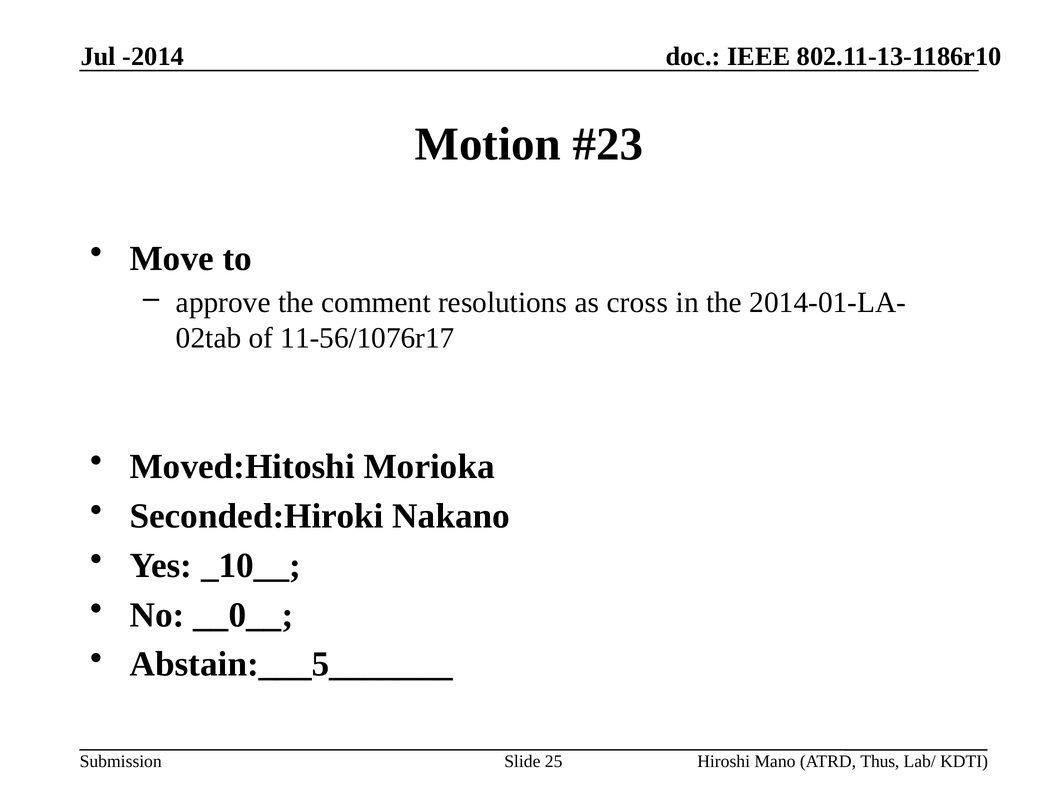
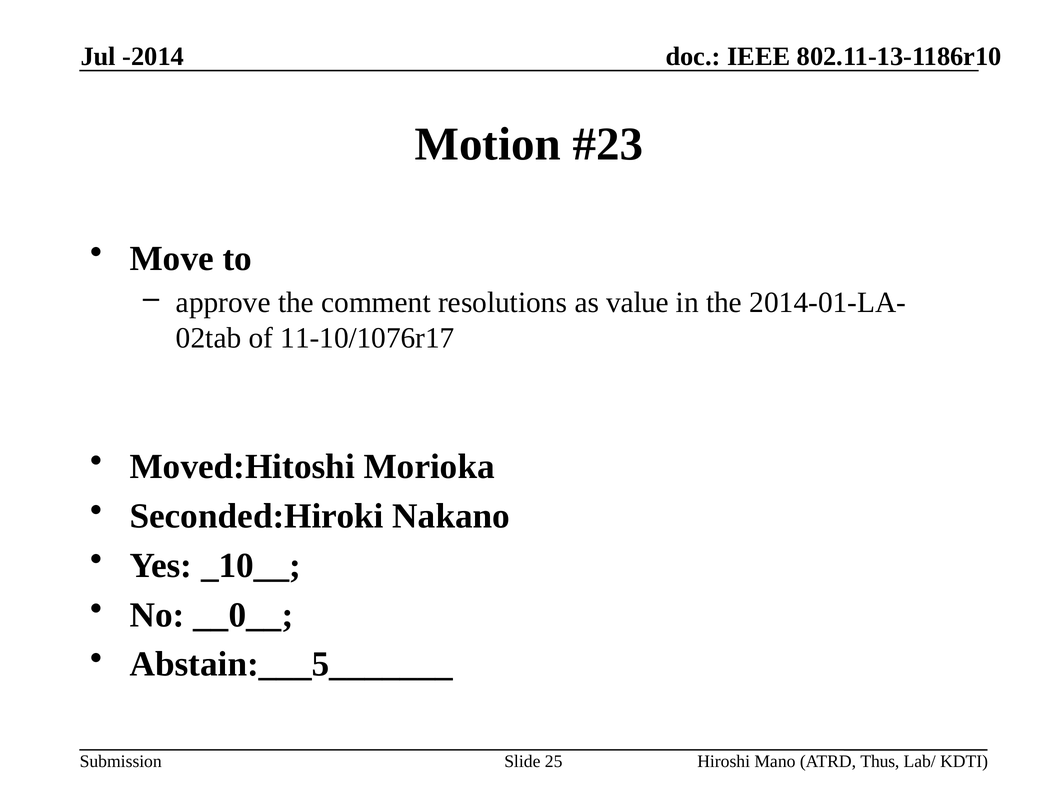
cross: cross -> value
11-56/1076r17: 11-56/1076r17 -> 11-10/1076r17
